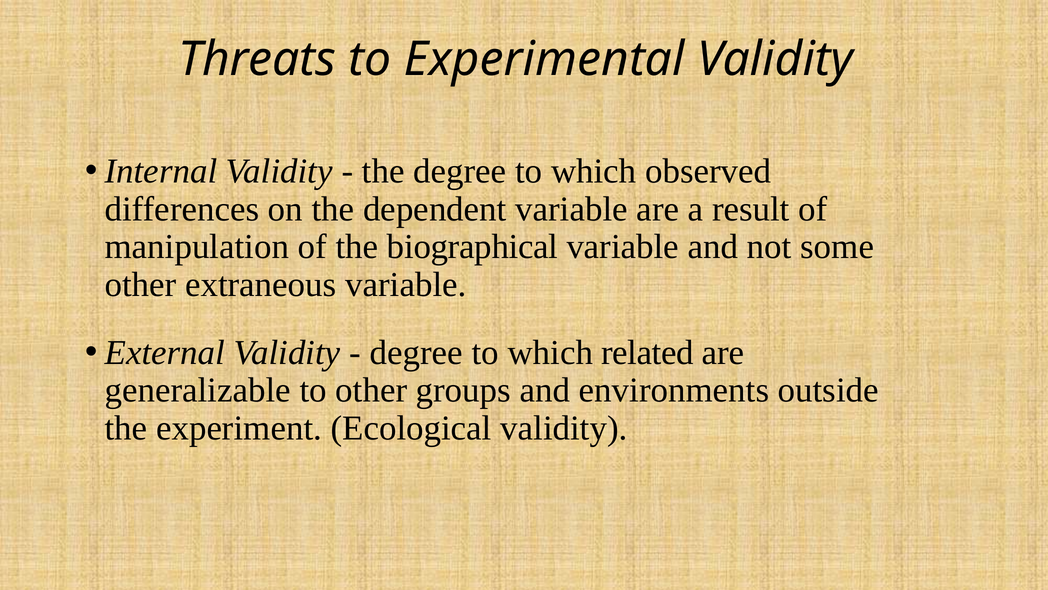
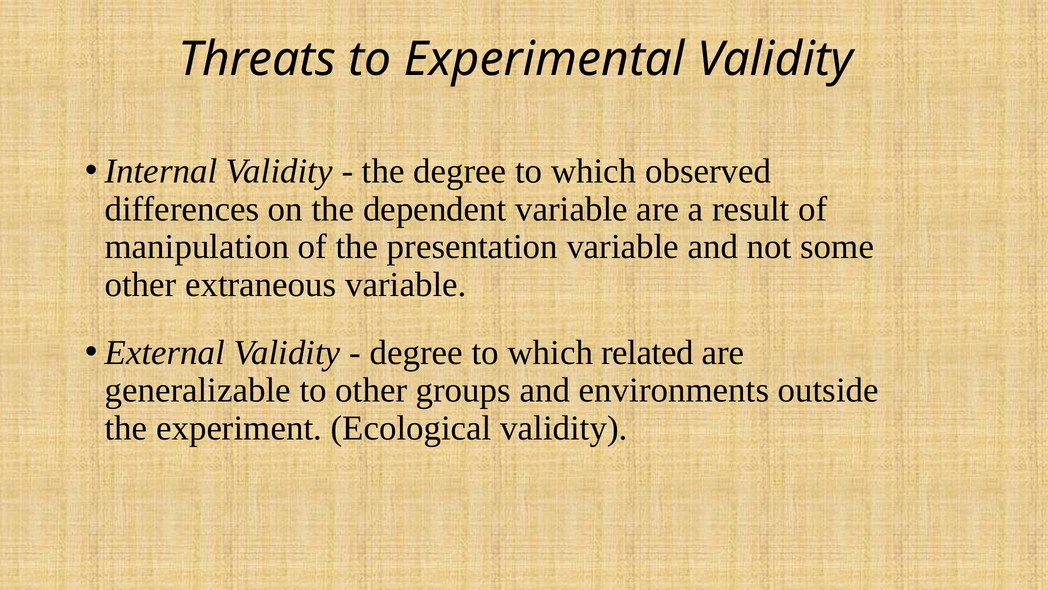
biographical: biographical -> presentation
